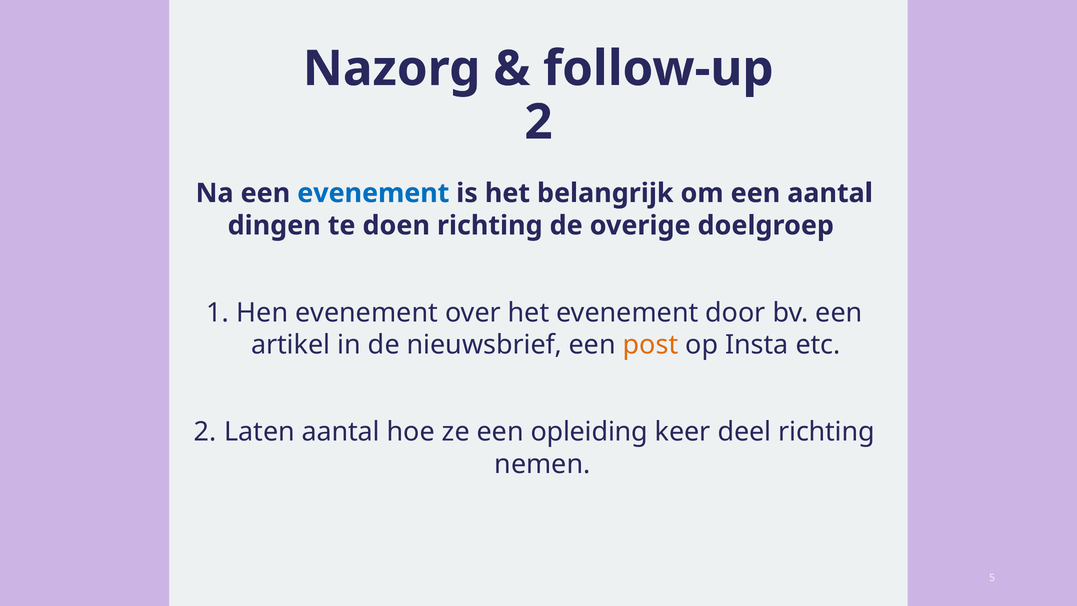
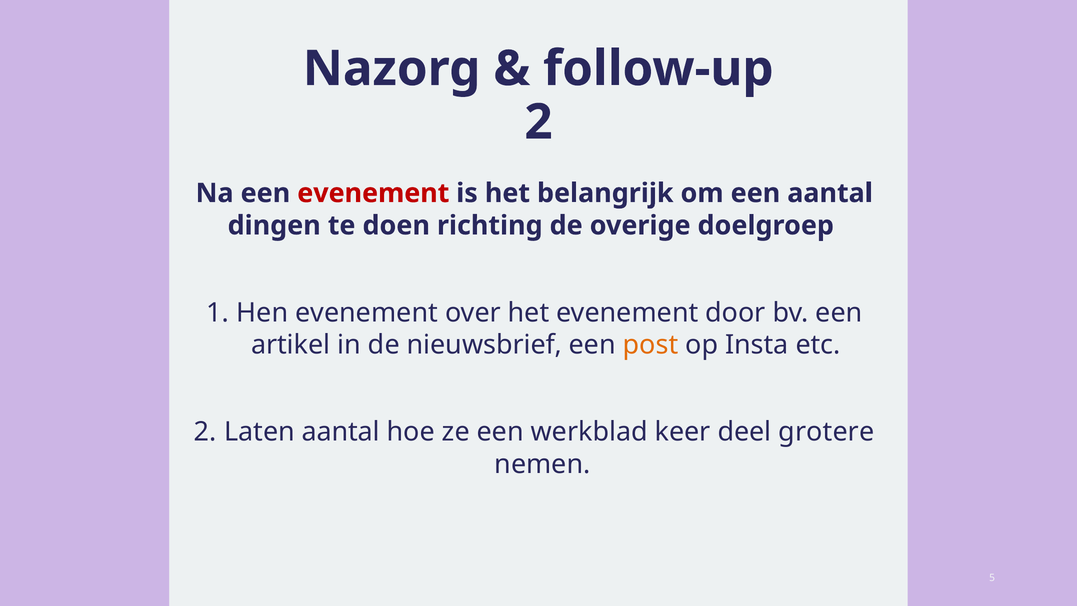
evenement at (373, 193) colour: blue -> red
opleiding: opleiding -> werkblad
deel richting: richting -> grotere
